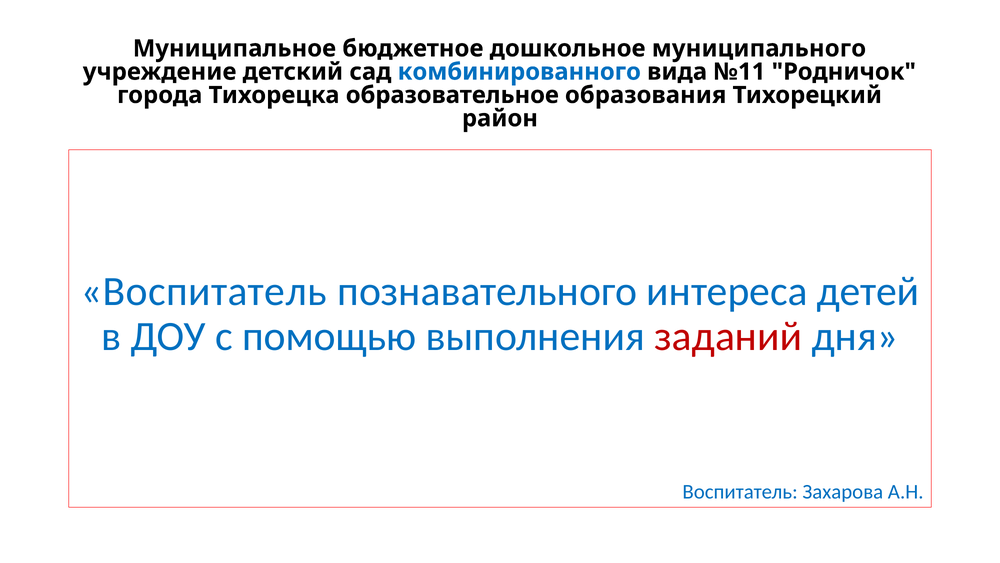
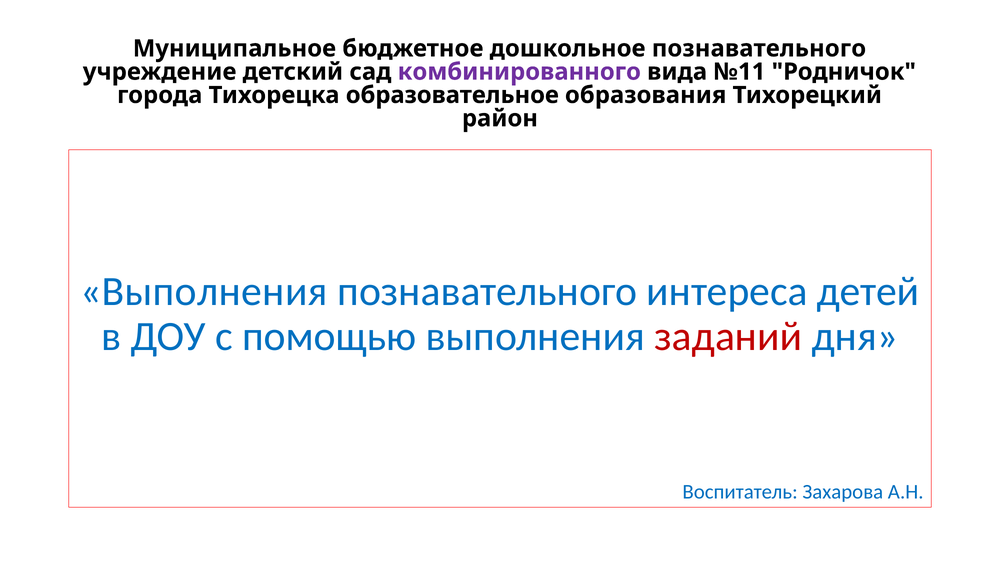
дошкольное муниципального: муниципального -> познавательного
комбинированного colour: blue -> purple
Воспитатель at (204, 291): Воспитатель -> Выполнения
